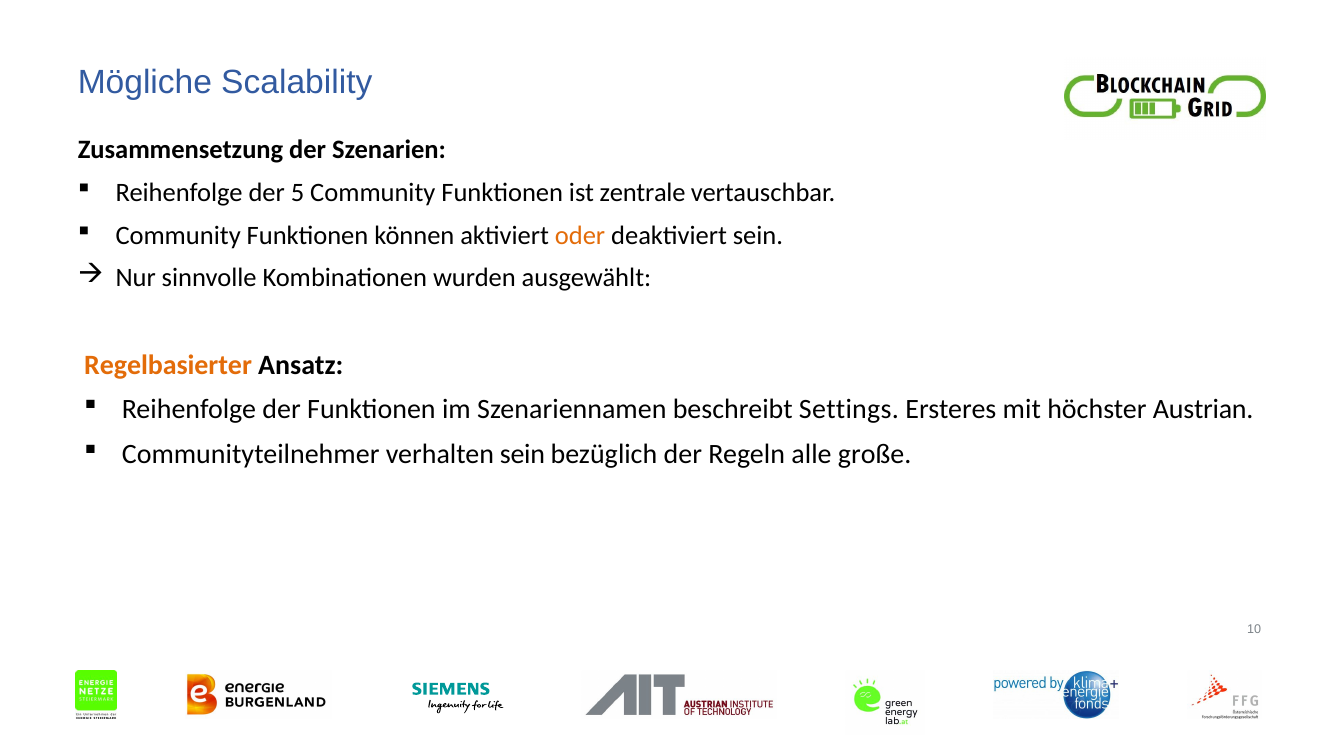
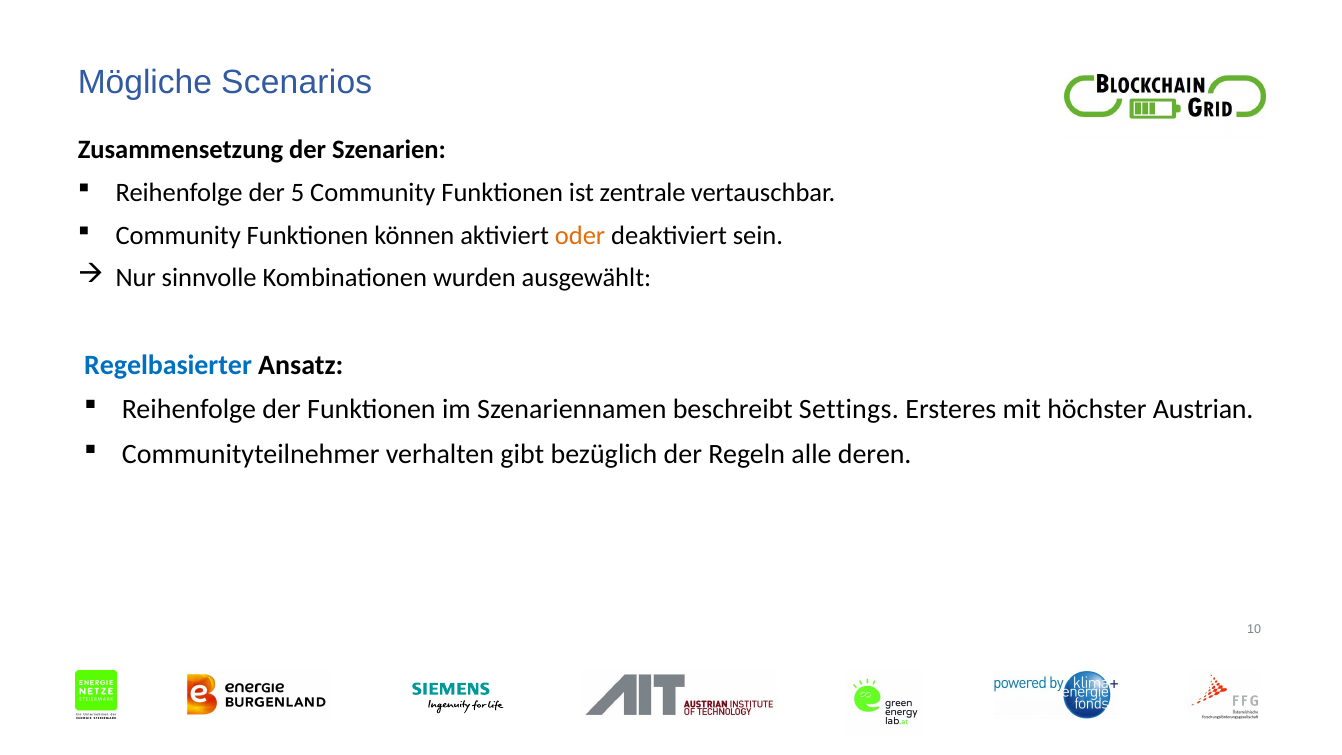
Scalability: Scalability -> Scenarios
Regelbasierter colour: orange -> blue
verhalten sein: sein -> gibt
große: große -> deren
